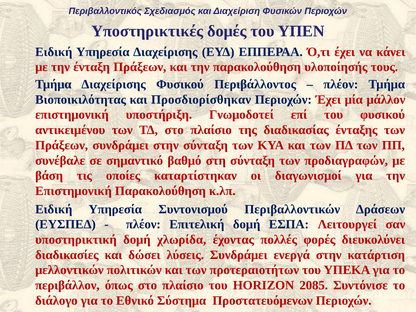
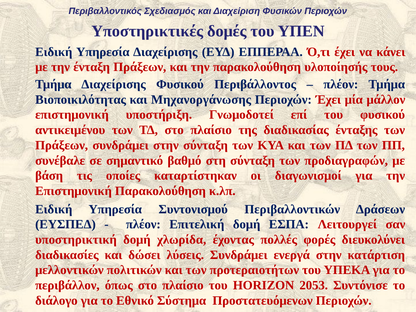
Προσδιορίσθηκαν: Προσδιορίσθηκαν -> Μηχανοργάνωσης
2085: 2085 -> 2053
